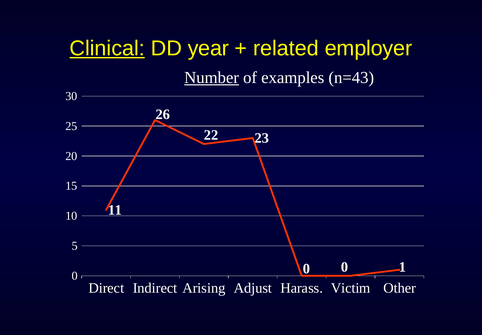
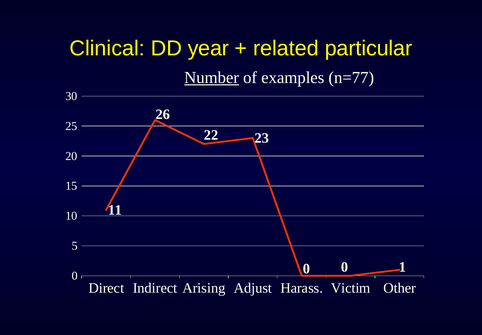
Clinical underline: present -> none
employer: employer -> particular
n=43: n=43 -> n=77
